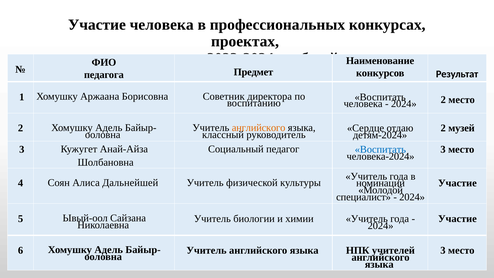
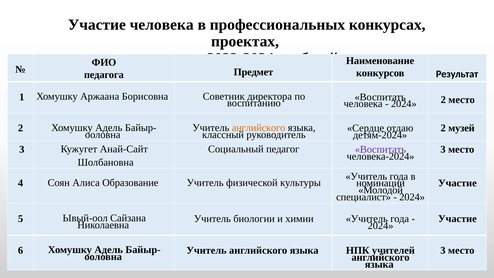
Воспитать at (380, 149) colour: blue -> purple
Анай-Айза: Анай-Айза -> Анай-Сайт
Дальнейшей: Дальнейшей -> Образование
